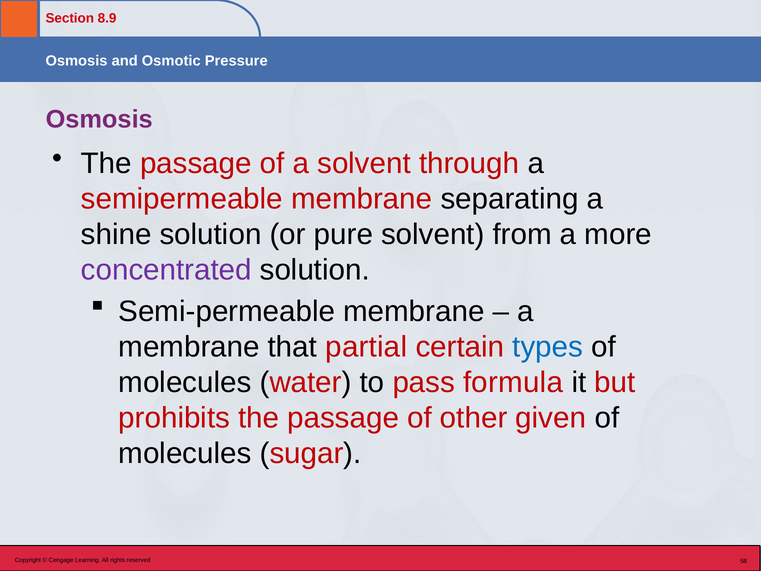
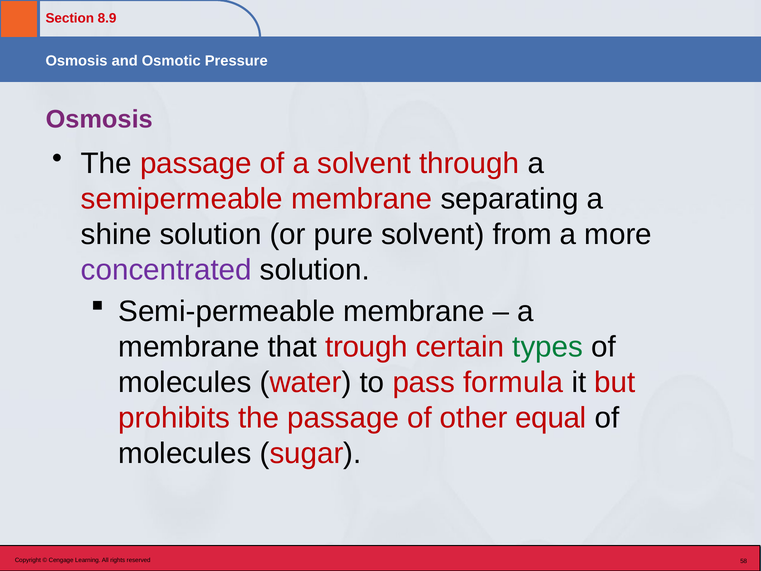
partial: partial -> trough
types colour: blue -> green
given: given -> equal
